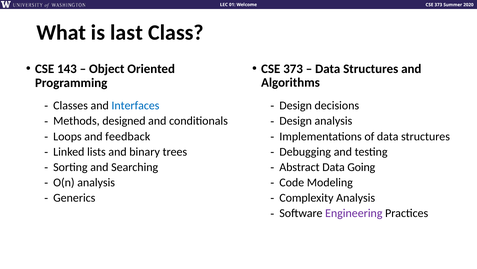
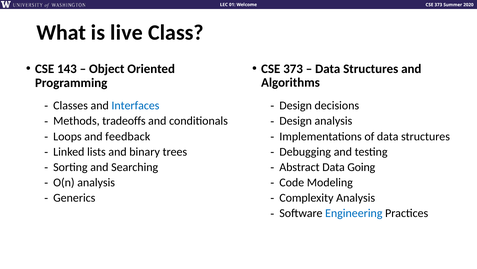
last: last -> live
designed: designed -> tradeoffs
Engineering colour: purple -> blue
